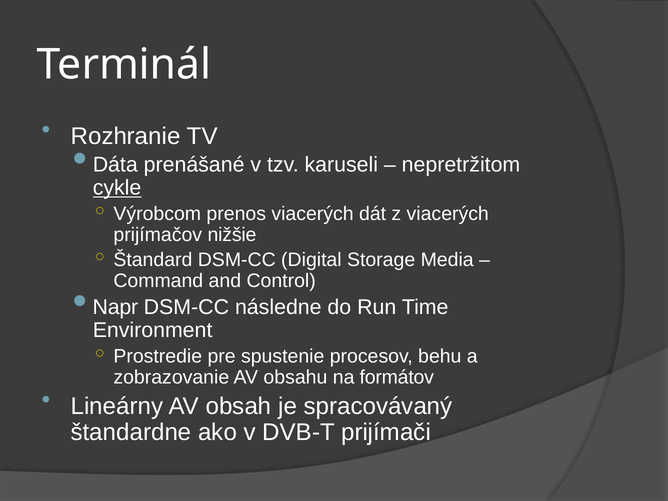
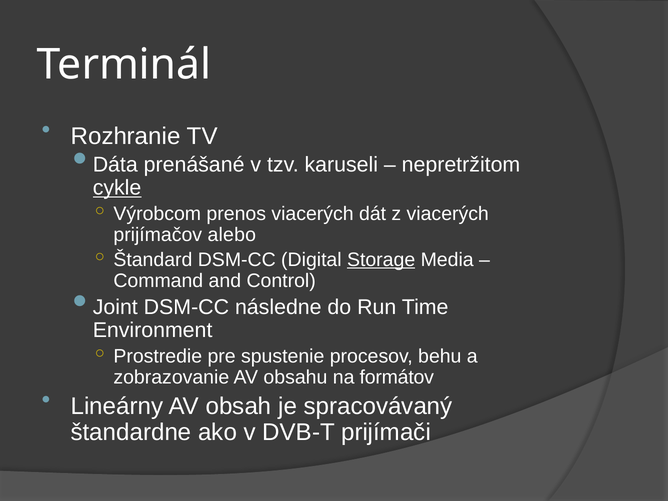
nižšie: nižšie -> alebo
Storage underline: none -> present
Napr: Napr -> Joint
